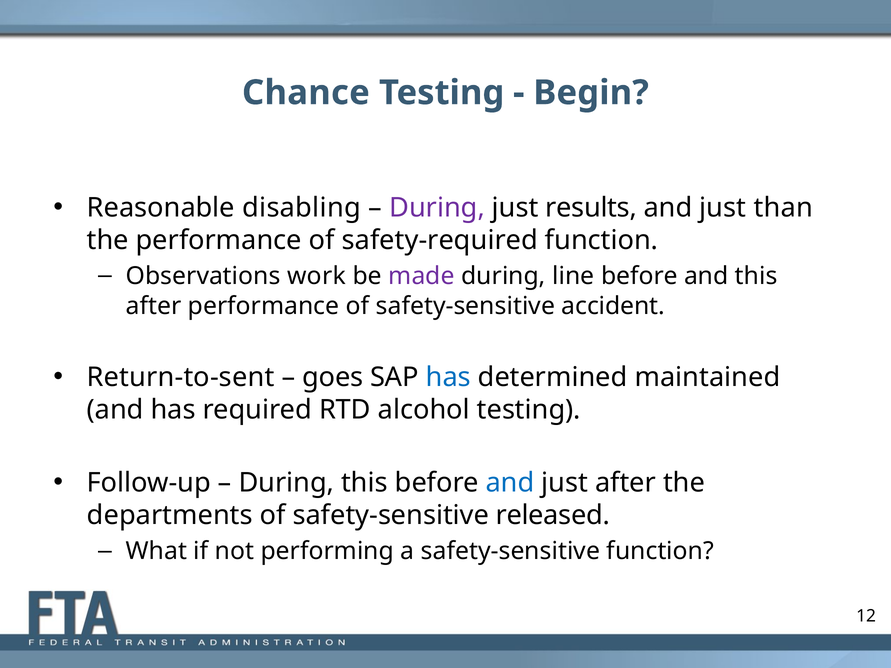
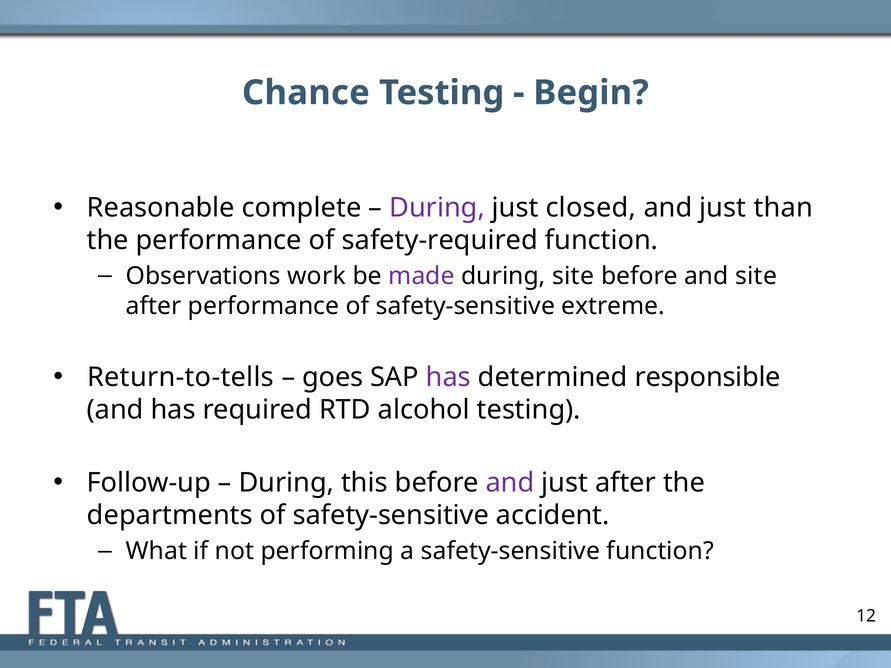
disabling: disabling -> complete
results: results -> closed
during line: line -> site
and this: this -> site
accident: accident -> extreme
Return-to-sent: Return-to-sent -> Return-to-tells
has at (448, 377) colour: blue -> purple
maintained: maintained -> responsible
and at (510, 483) colour: blue -> purple
released: released -> accident
